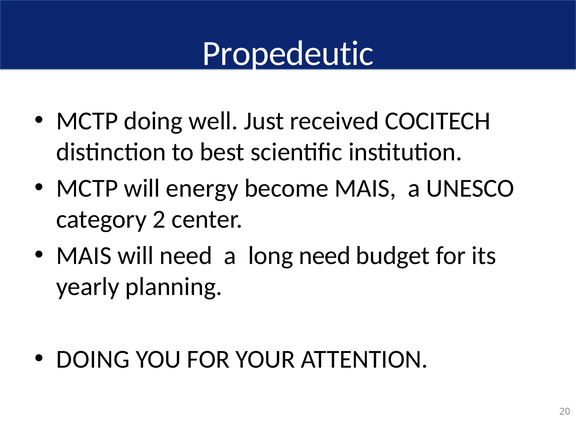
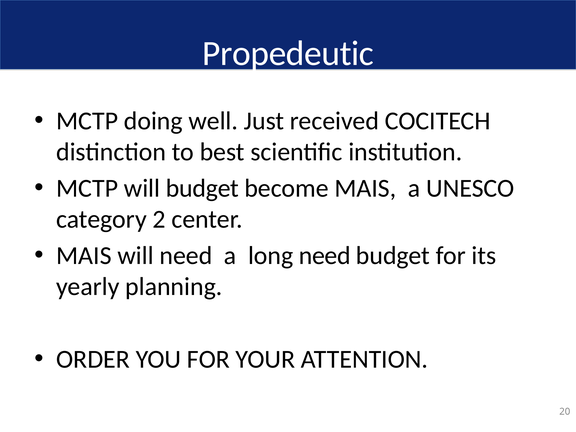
will energy: energy -> budget
DOING at (93, 359): DOING -> ORDER
